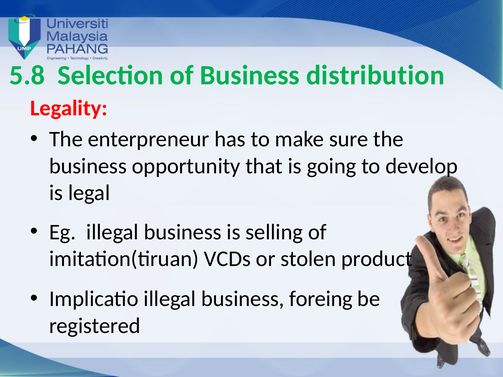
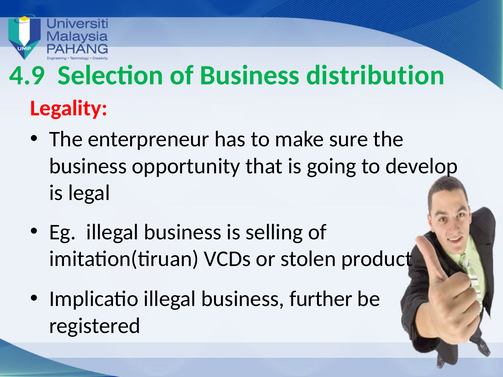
5.8: 5.8 -> 4.9
foreing: foreing -> further
